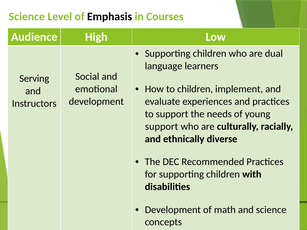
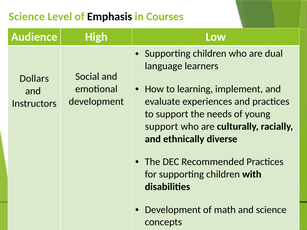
Serving: Serving -> Dollars
to children: children -> learning
